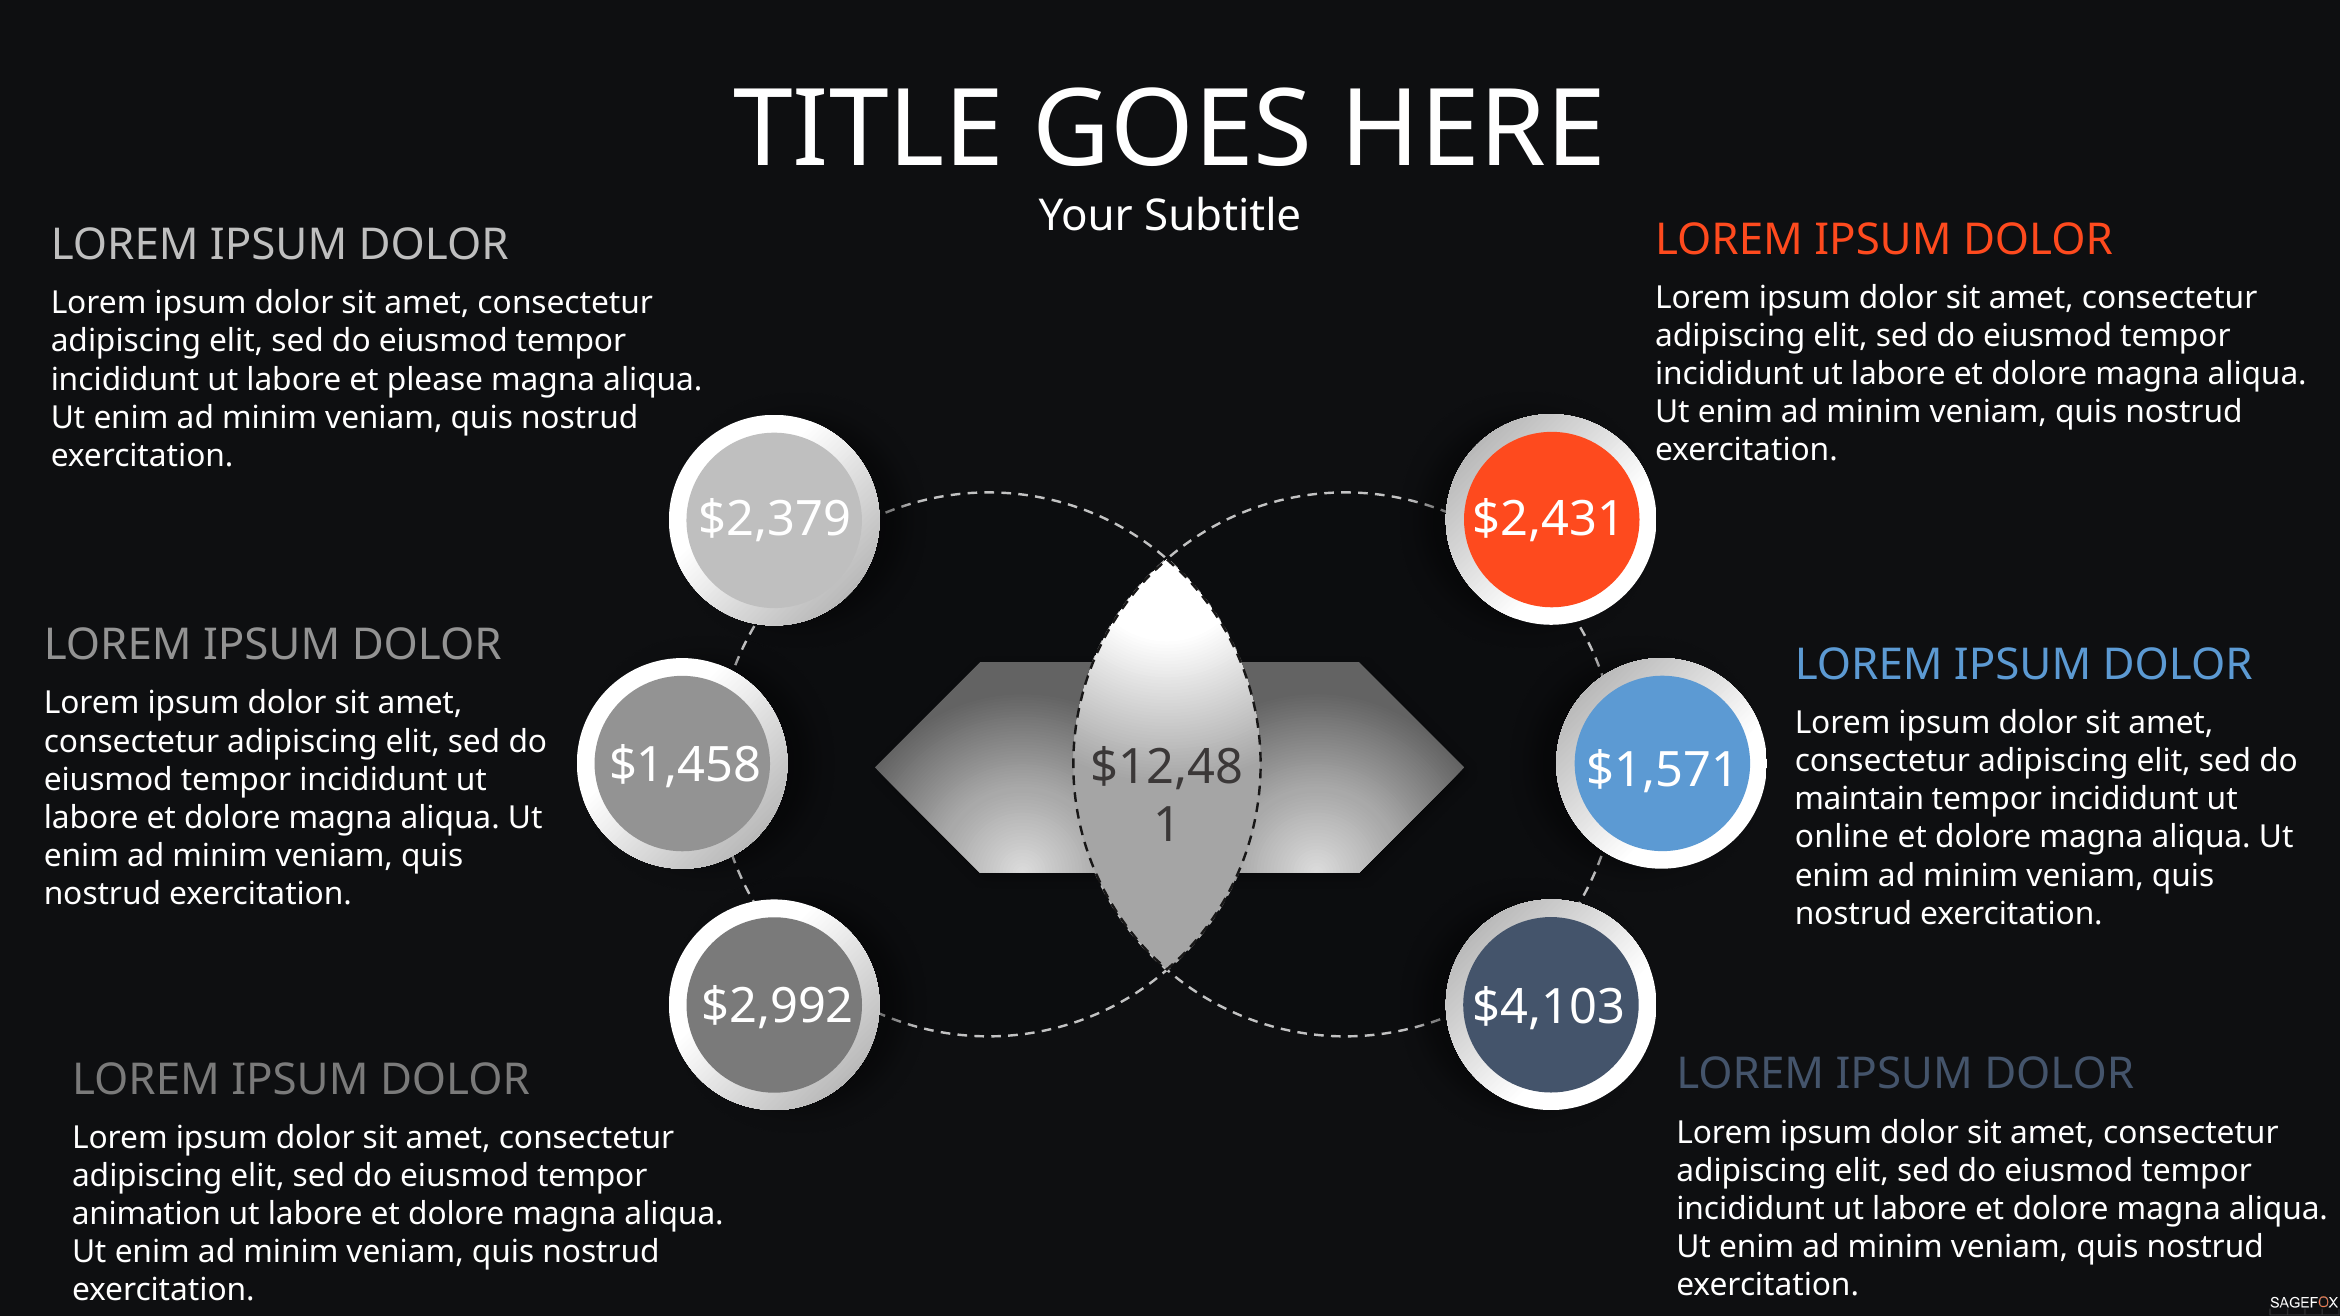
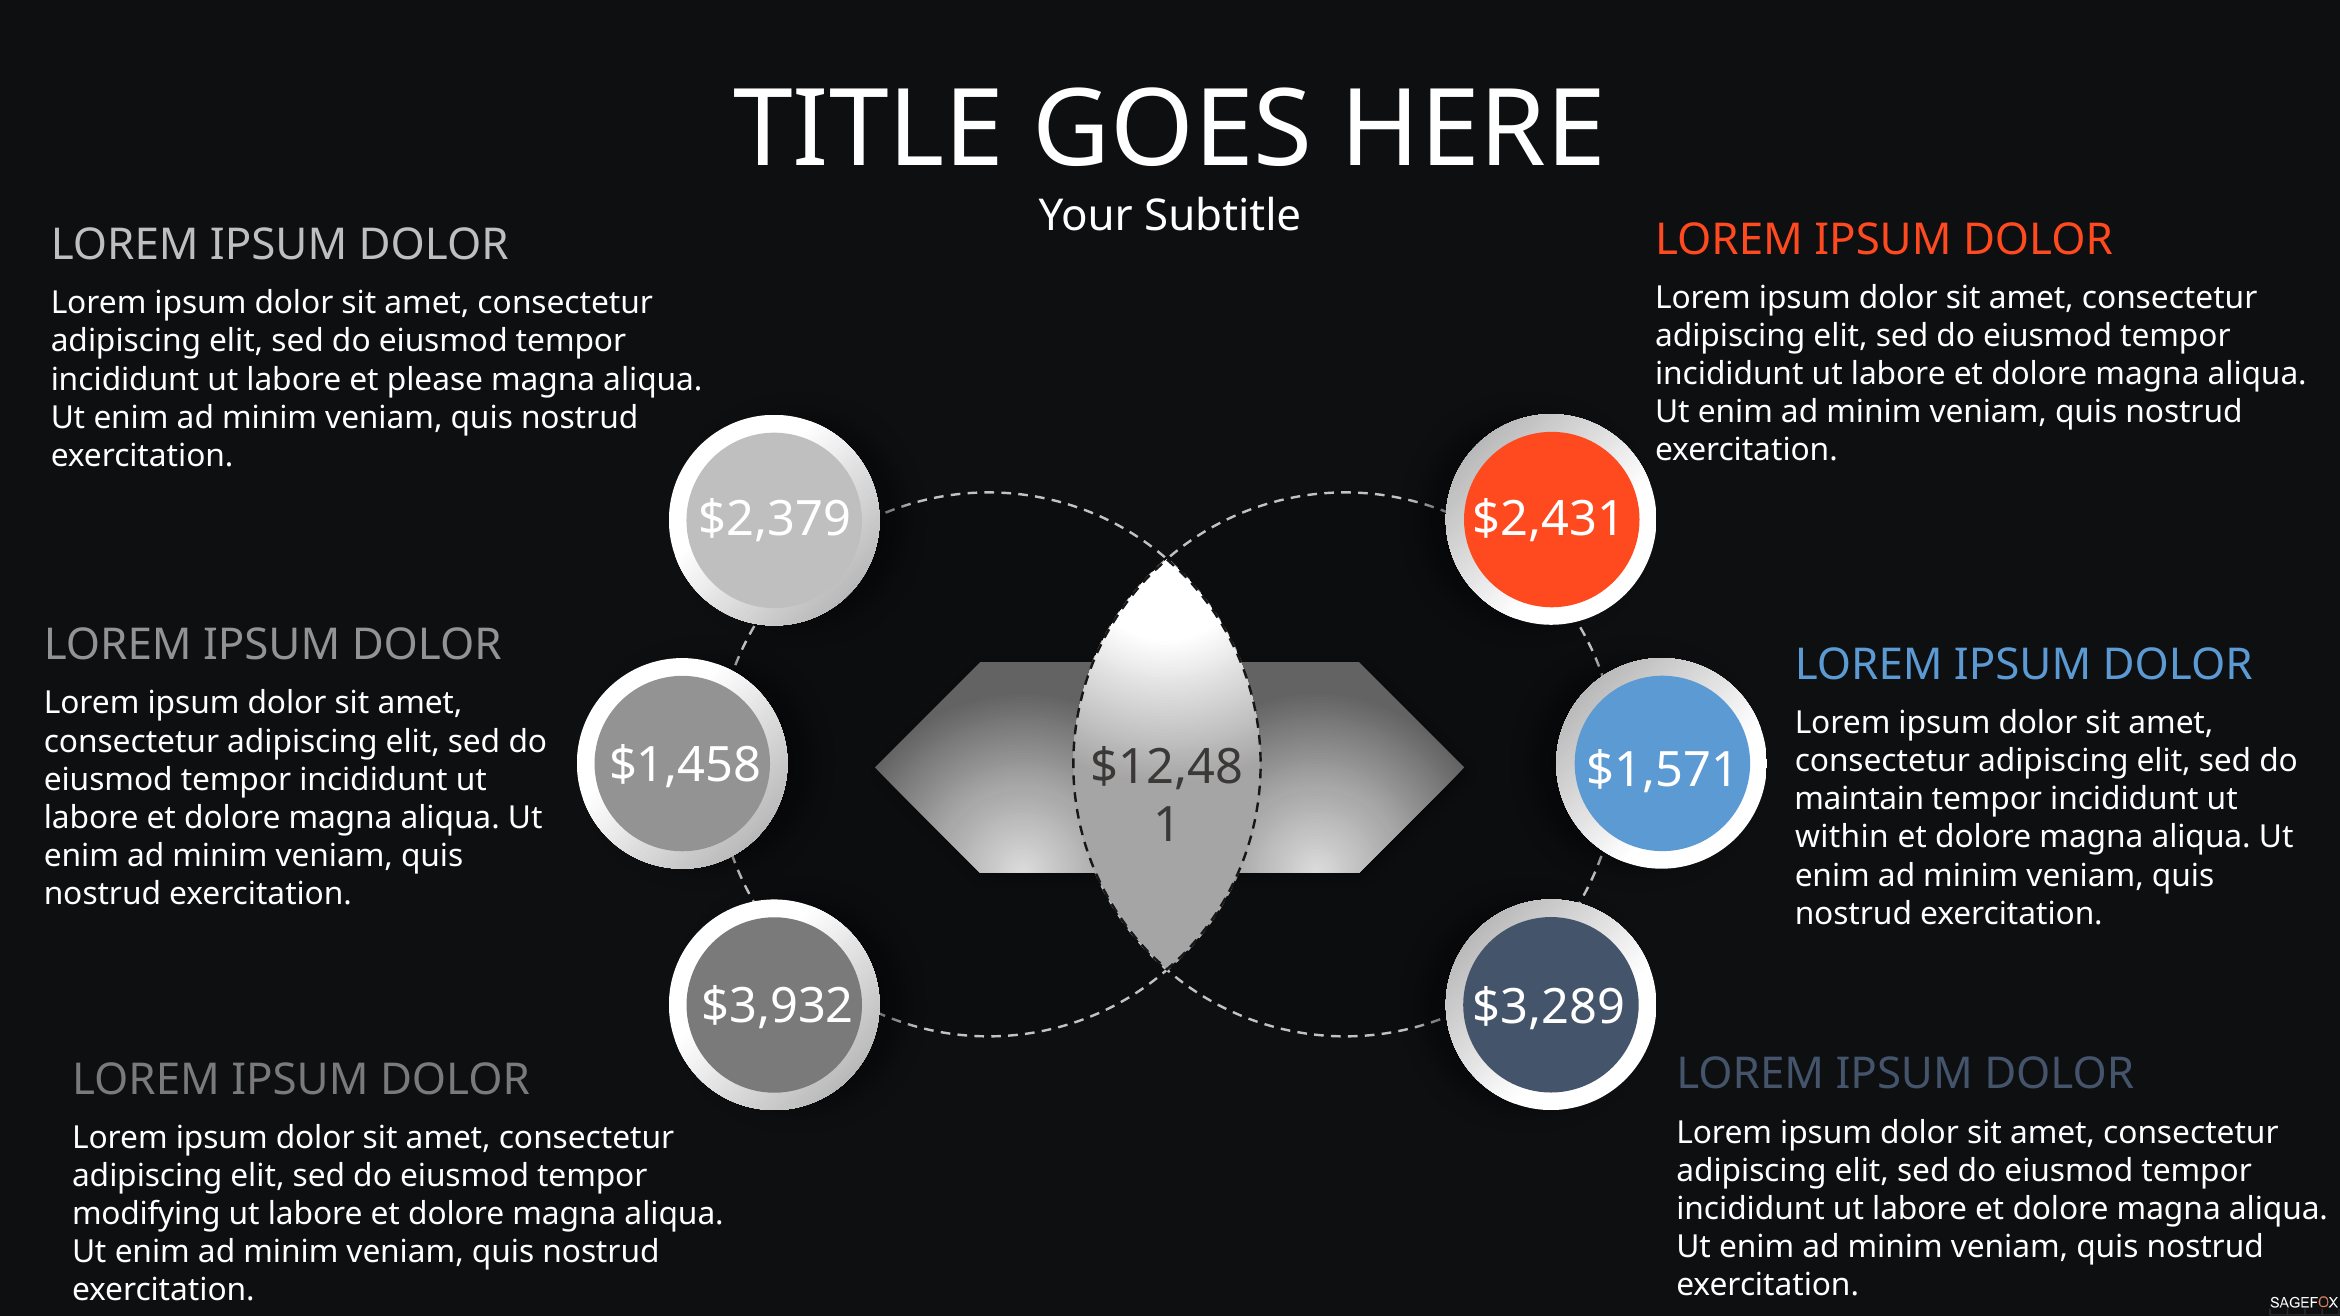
online: online -> within
$2,992: $2,992 -> $3,932
$4,103: $4,103 -> $3,289
animation: animation -> modifying
